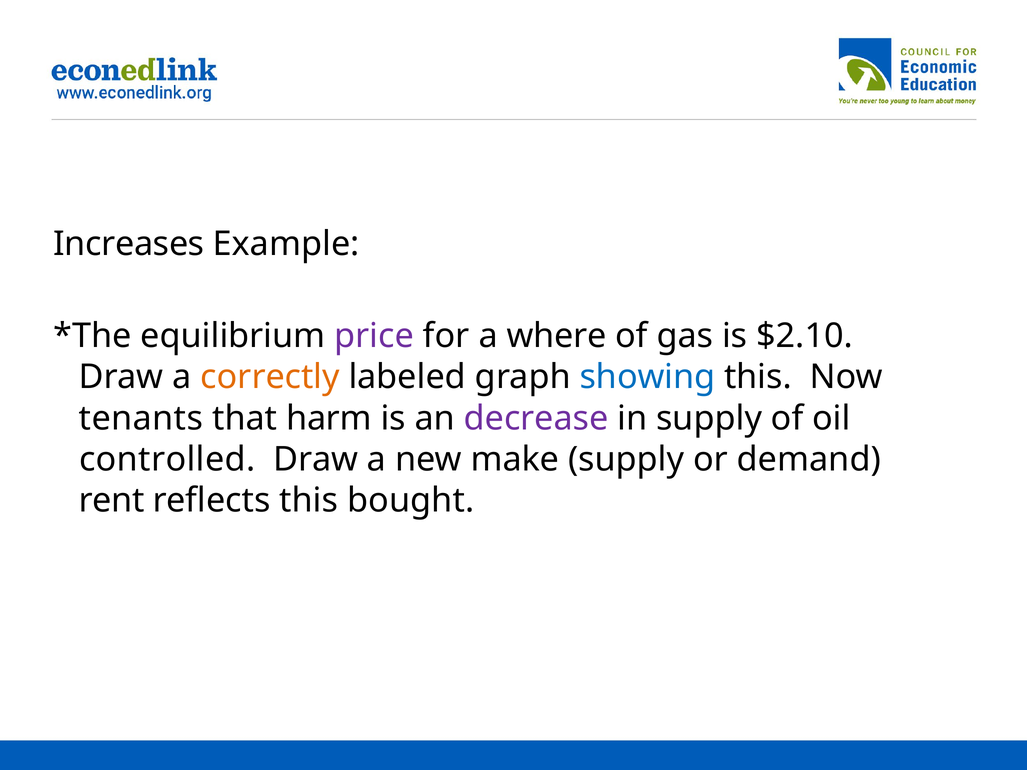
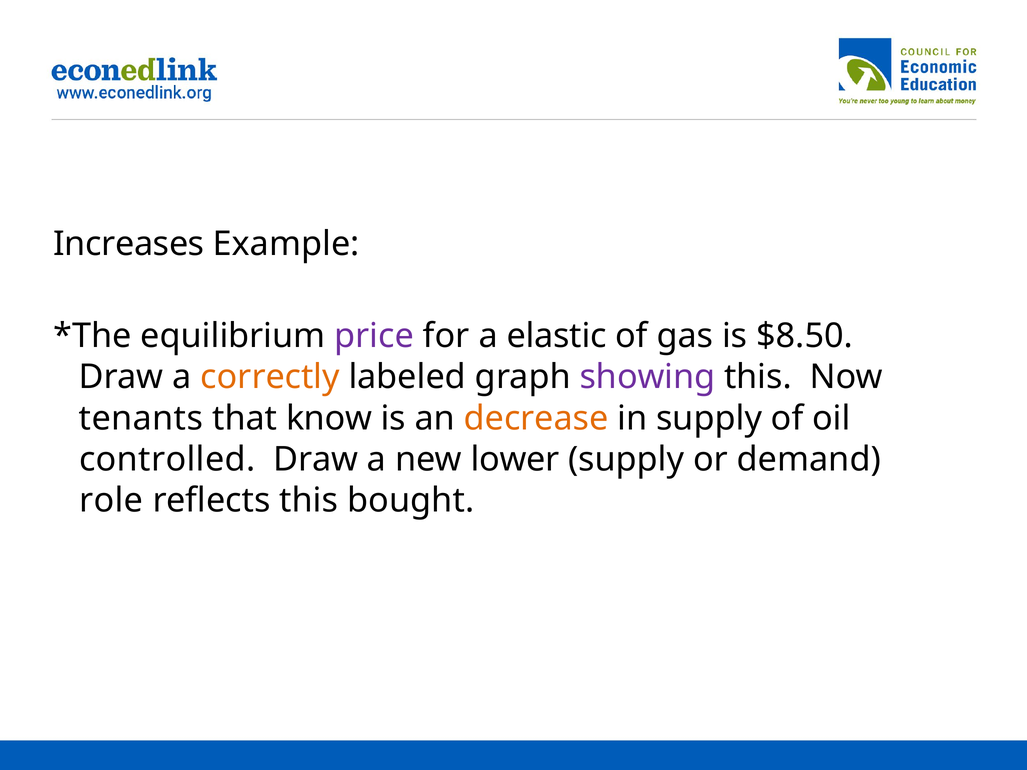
where: where -> elastic
$2.10: $2.10 -> $8.50
showing colour: blue -> purple
harm: harm -> know
decrease colour: purple -> orange
make: make -> lower
rent: rent -> role
